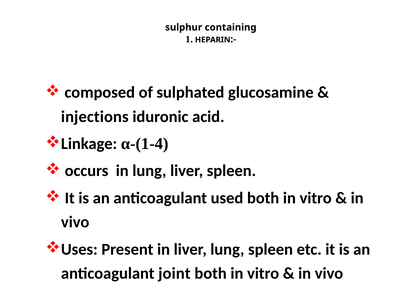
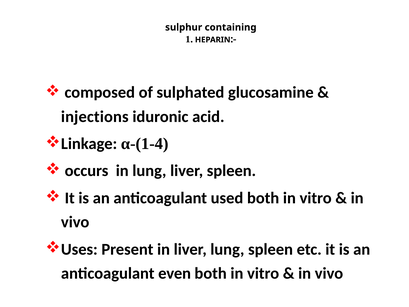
joint: joint -> even
